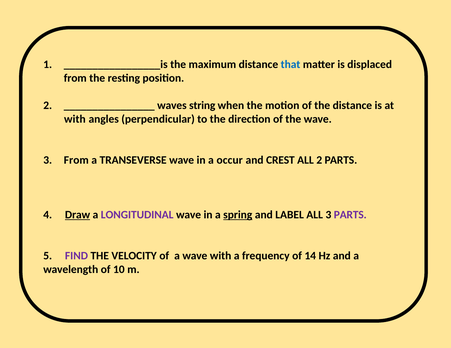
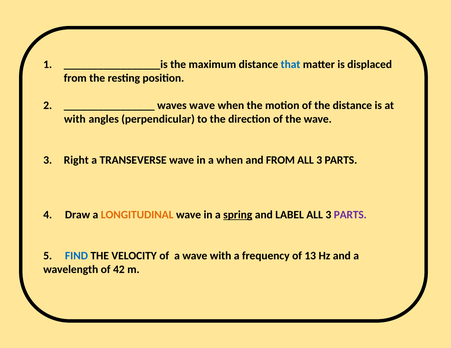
waves string: string -> wave
3 From: From -> Right
a occur: occur -> when
and CREST: CREST -> FROM
2 at (319, 160): 2 -> 3
Draw underline: present -> none
LONGITUDINAL colour: purple -> orange
FIND colour: purple -> blue
14: 14 -> 13
10: 10 -> 42
